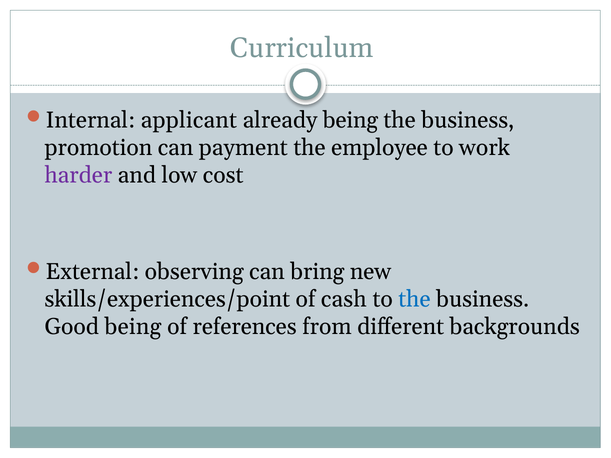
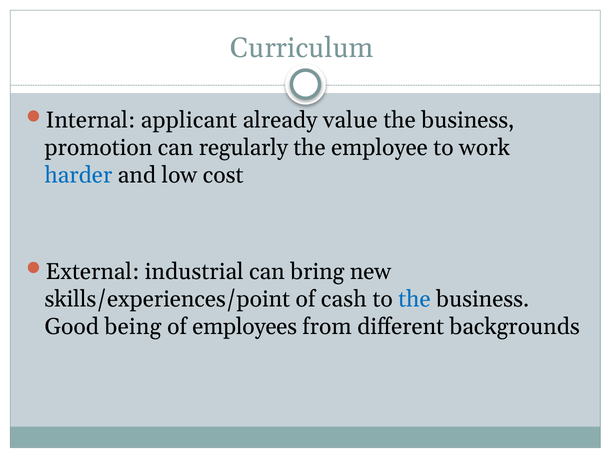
already being: being -> value
payment: payment -> regularly
harder colour: purple -> blue
observing: observing -> industrial
references: references -> employees
